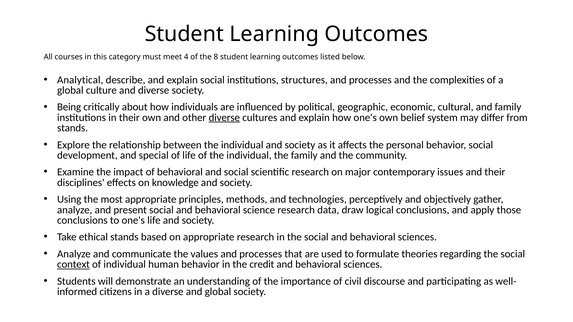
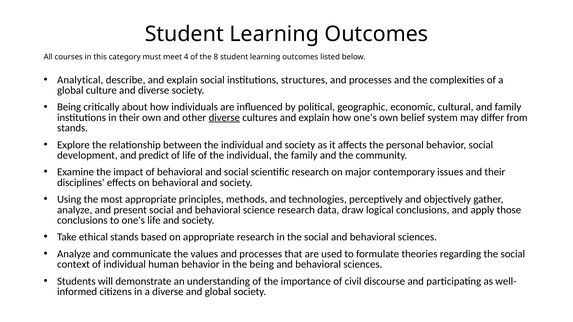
special: special -> predict
on knowledge: knowledge -> behavioral
context underline: present -> none
the credit: credit -> being
